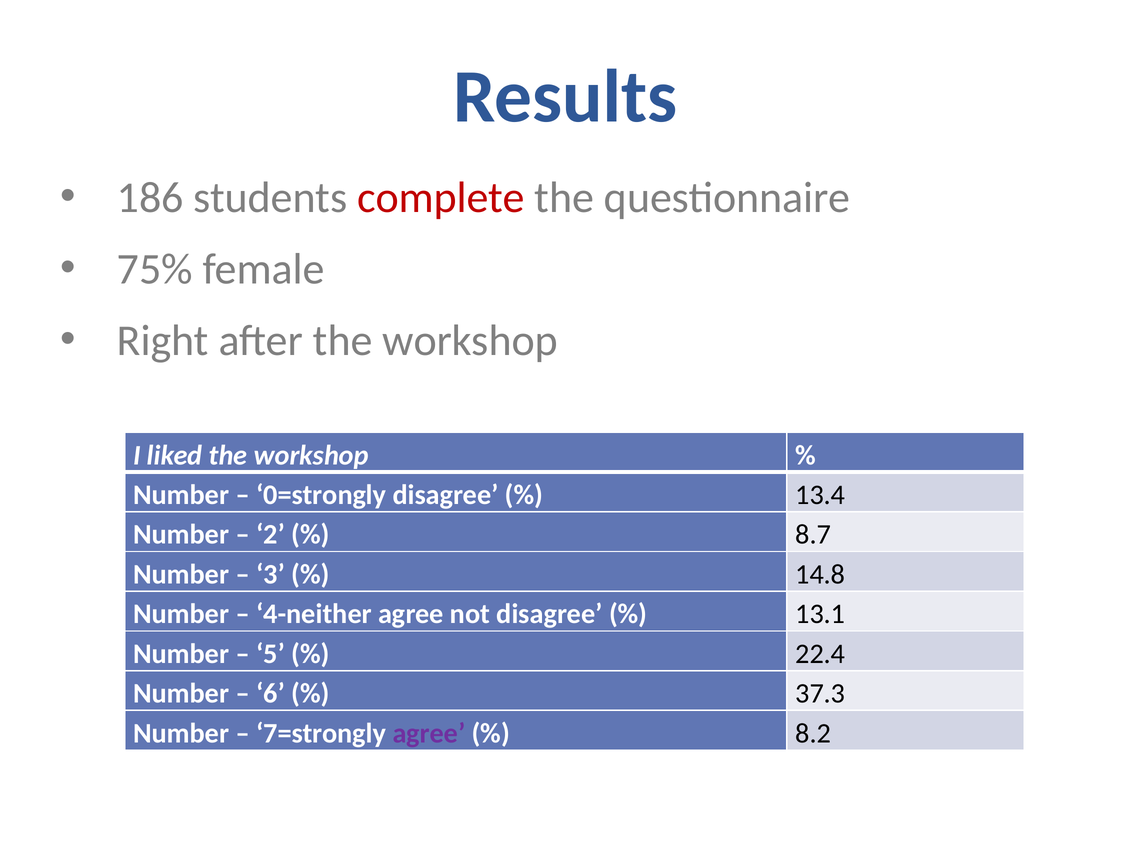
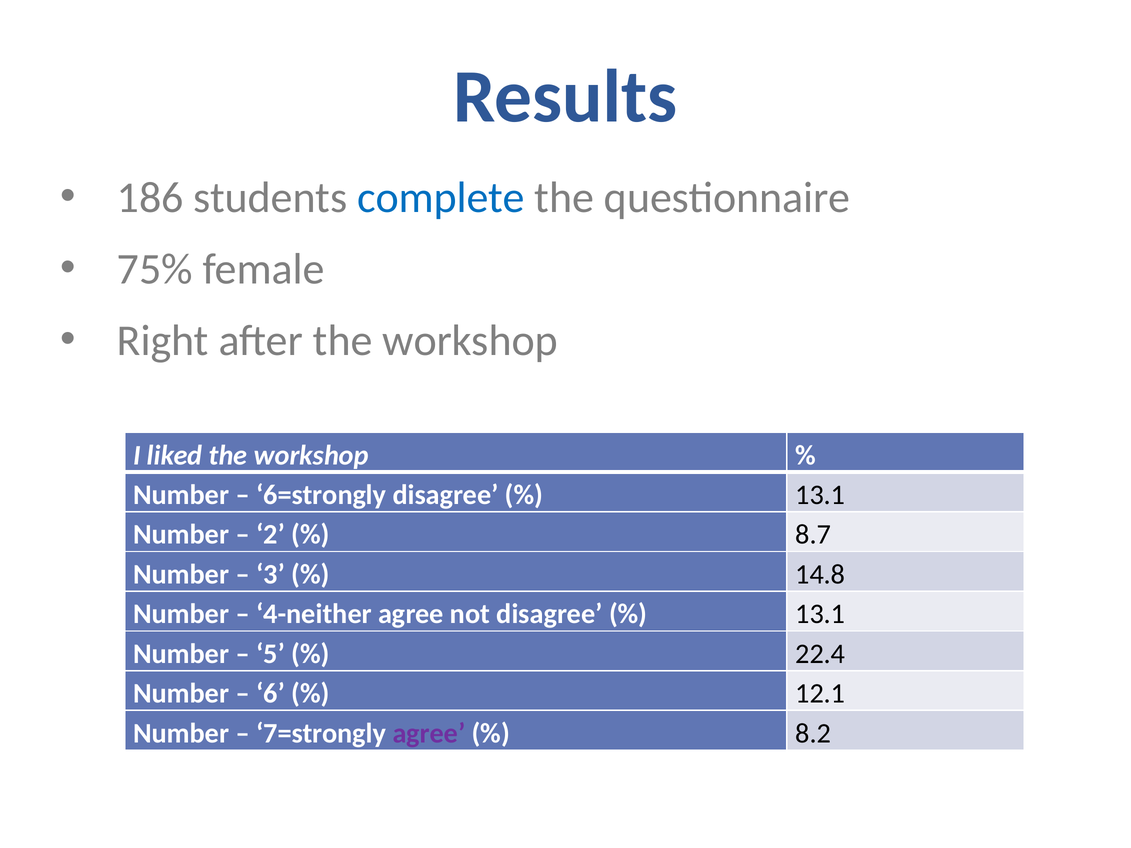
complete colour: red -> blue
0=strongly: 0=strongly -> 6=strongly
13.4 at (820, 495): 13.4 -> 13.1
37.3: 37.3 -> 12.1
